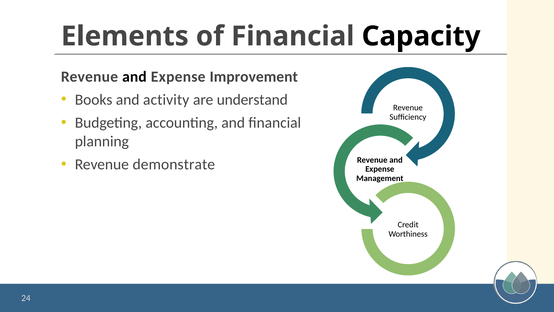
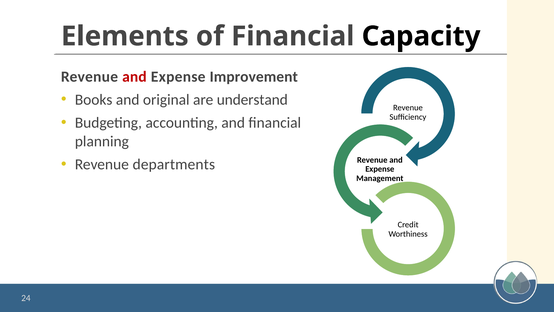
and at (134, 77) colour: black -> red
activity: activity -> original
demonstrate: demonstrate -> departments
